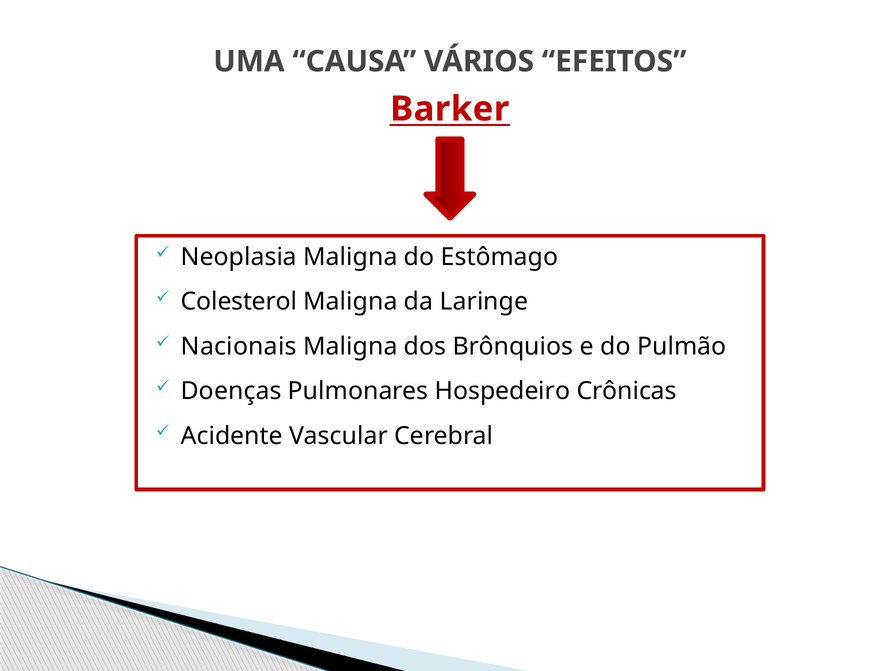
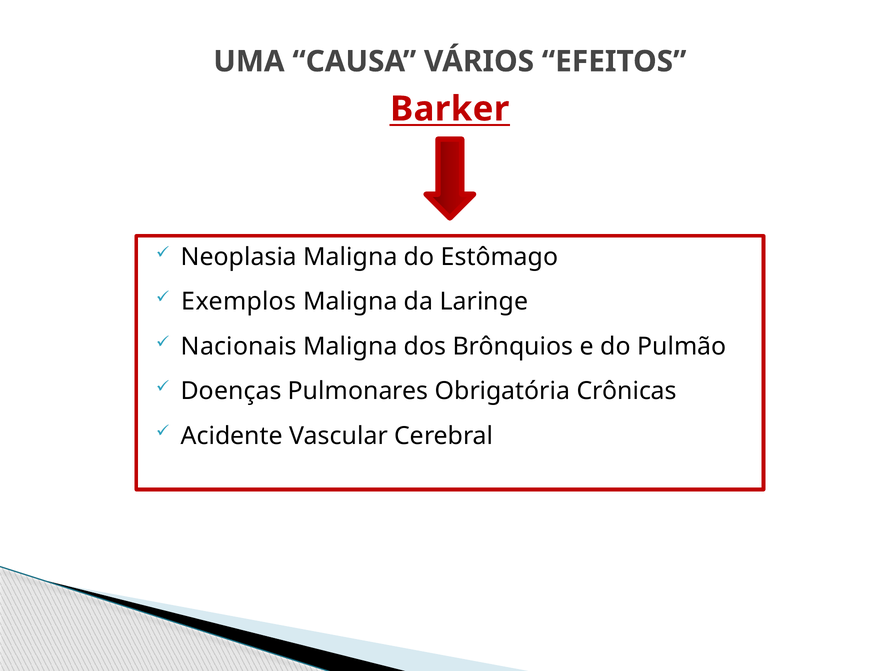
Colesterol: Colesterol -> Exemplos
Hospedeiro: Hospedeiro -> Obrigatória
